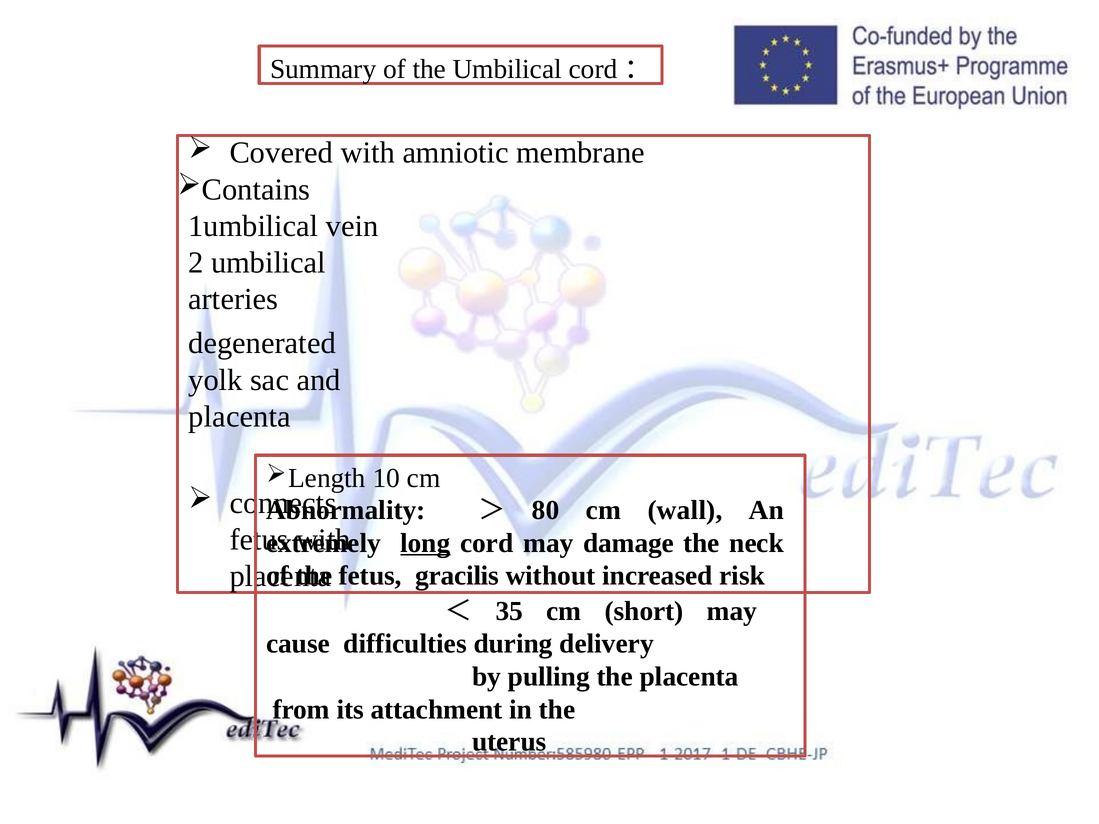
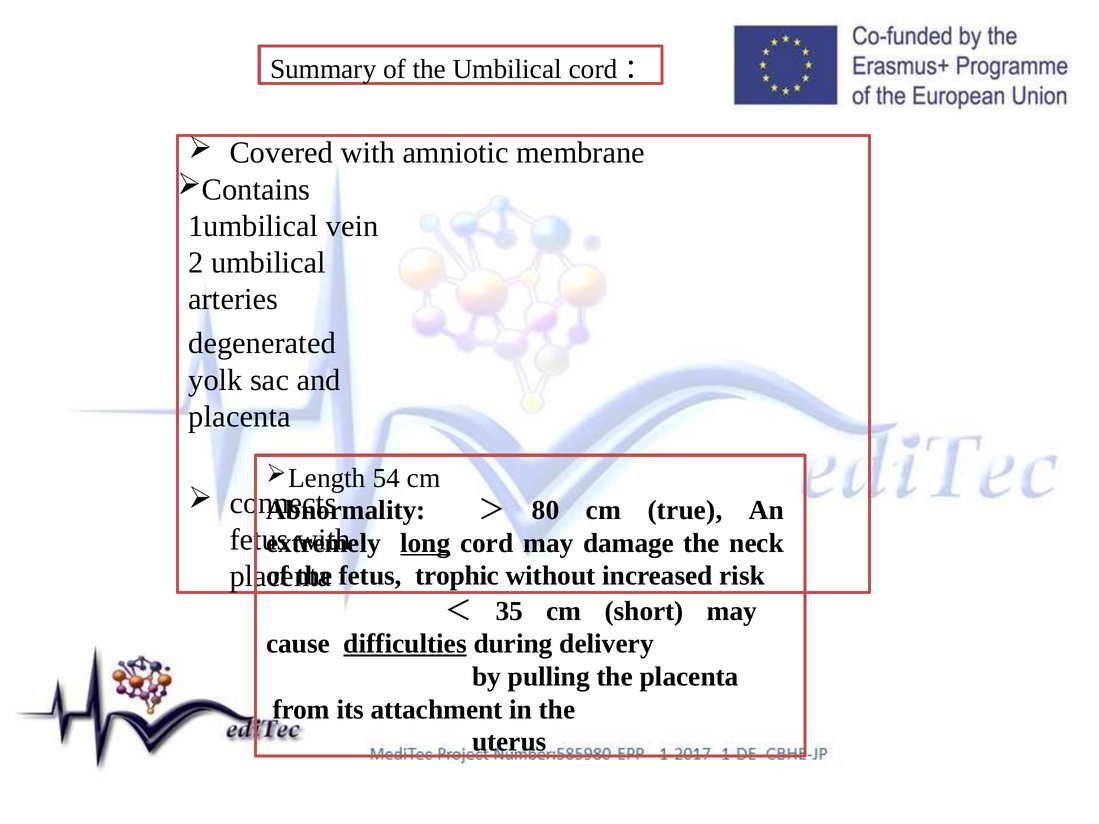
10: 10 -> 54
wall: wall -> true
gracilis: gracilis -> trophic
difficulties underline: none -> present
